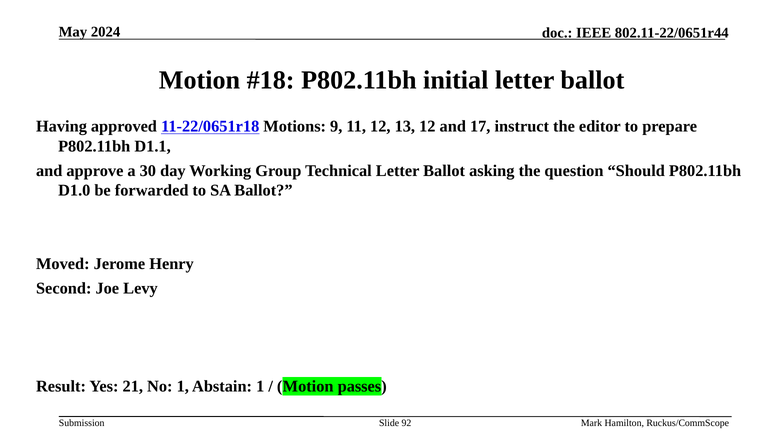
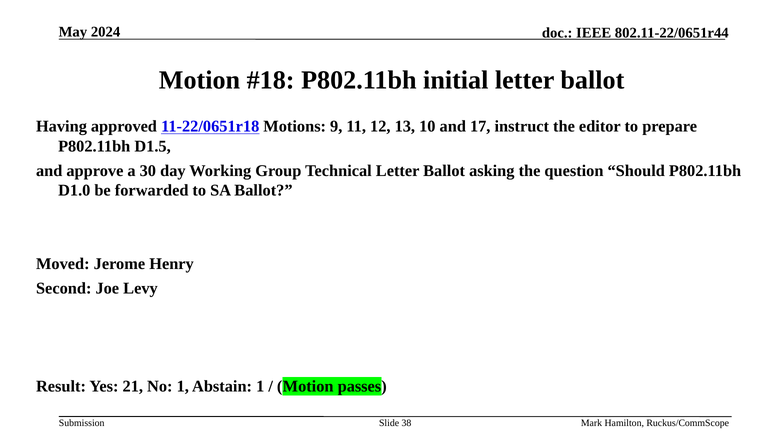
13 12: 12 -> 10
D1.1: D1.1 -> D1.5
92: 92 -> 38
